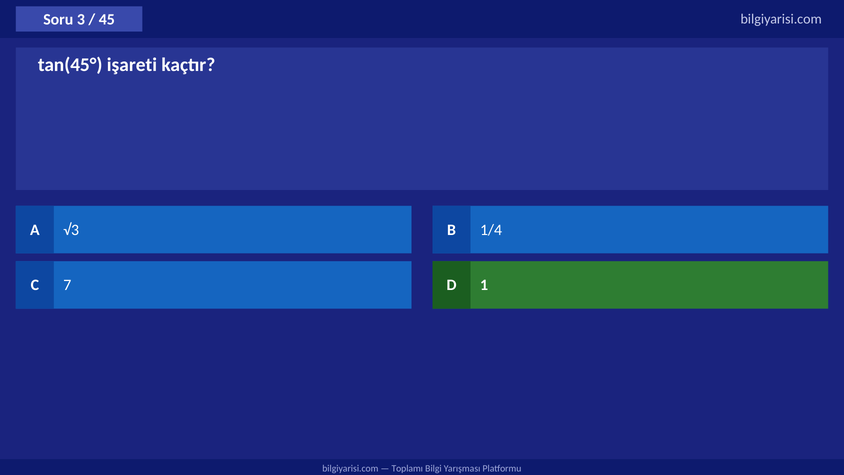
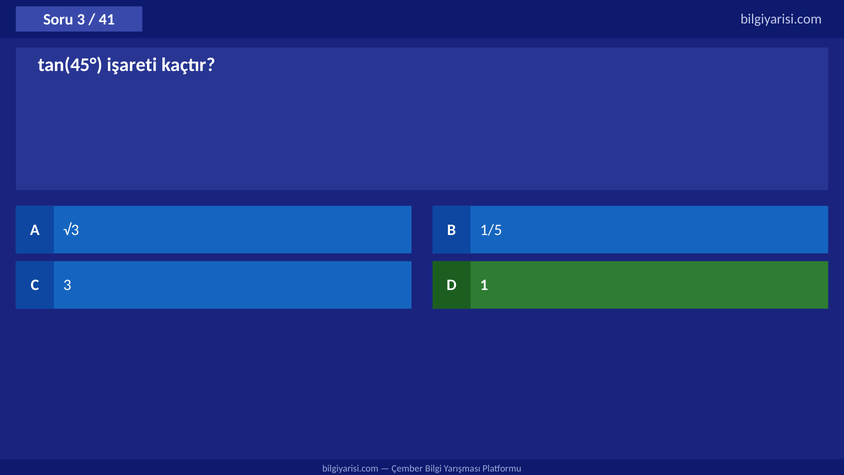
45: 45 -> 41
1/4: 1/4 -> 1/5
C 7: 7 -> 3
Toplamı: Toplamı -> Çember
